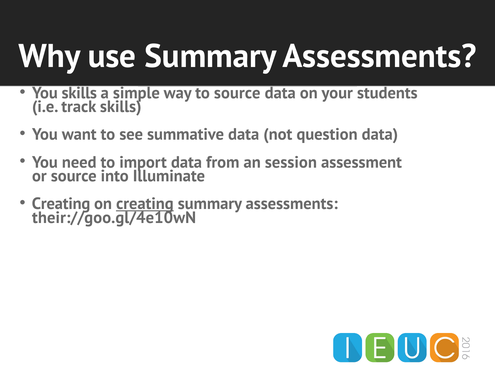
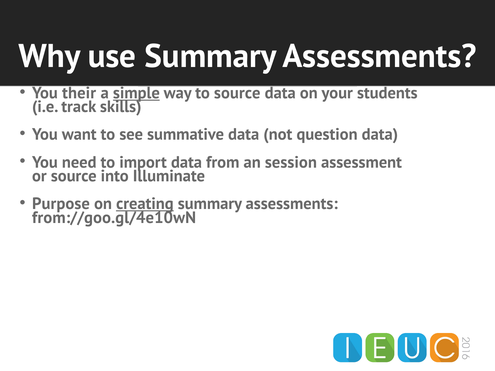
You skills: skills -> their
simple underline: none -> present
Creating at (61, 204): Creating -> Purpose
their://goo.gl/4e10wN: their://goo.gl/4e10wN -> from://goo.gl/4e10wN
